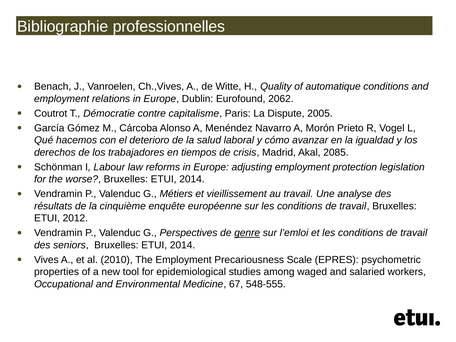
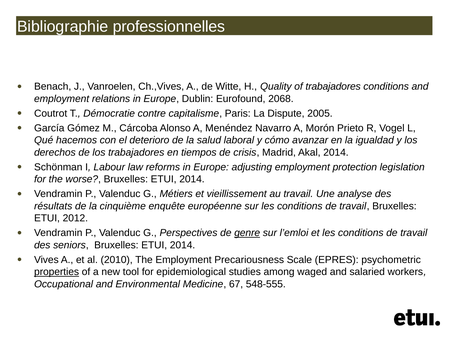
of automatique: automatique -> trabajadores
2062: 2062 -> 2068
Akal 2085: 2085 -> 2014
properties underline: none -> present
